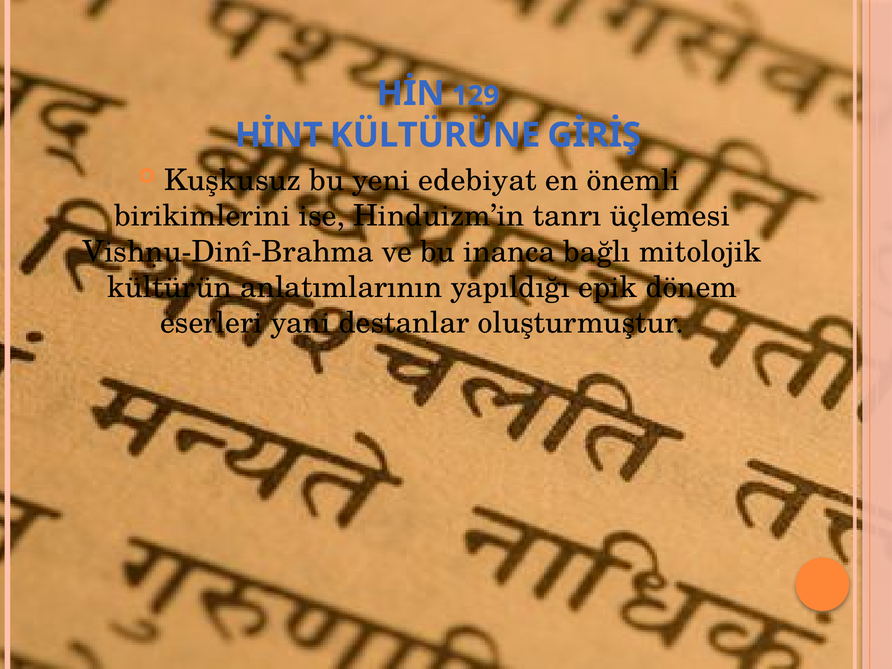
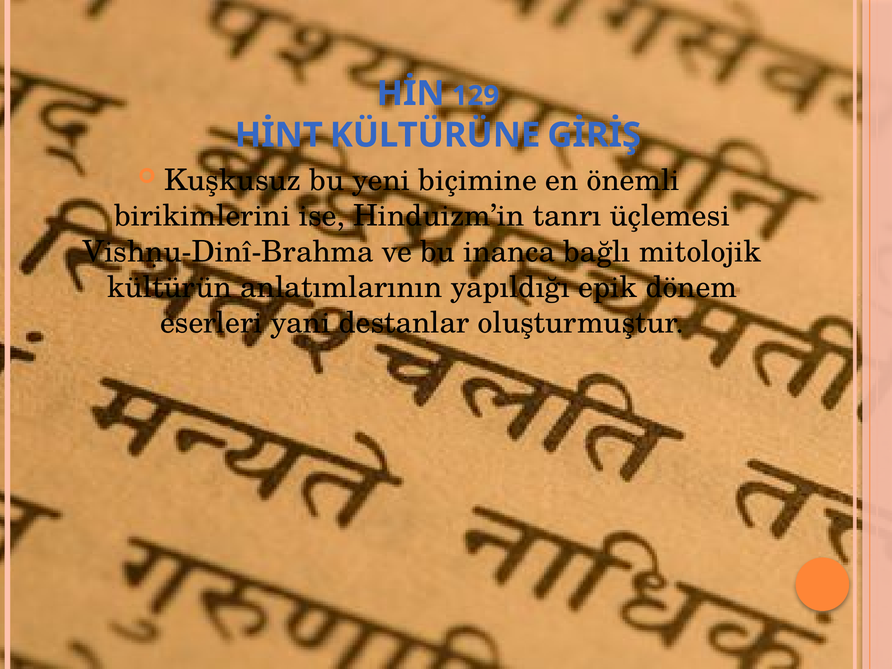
edebiyat: edebiyat -> biçimine
